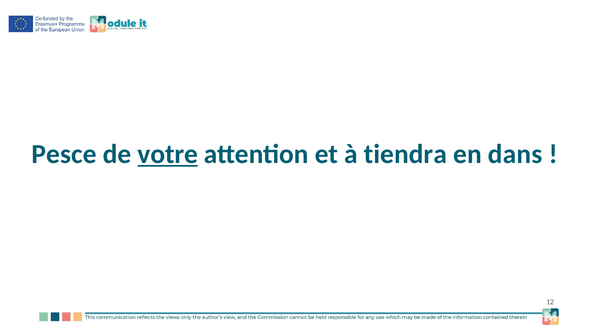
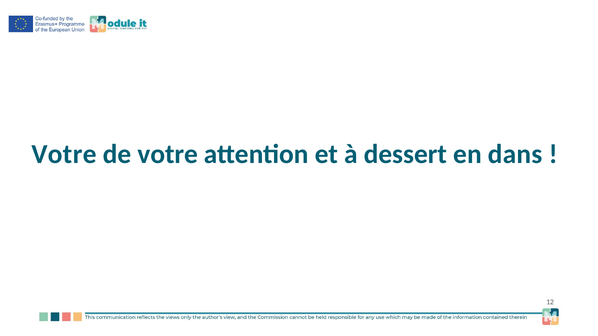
Pesce at (64, 154): Pesce -> Votre
votre at (168, 154) underline: present -> none
tiendra: tiendra -> dessert
